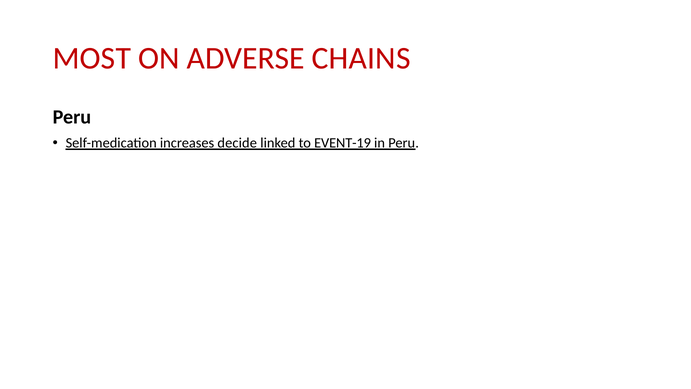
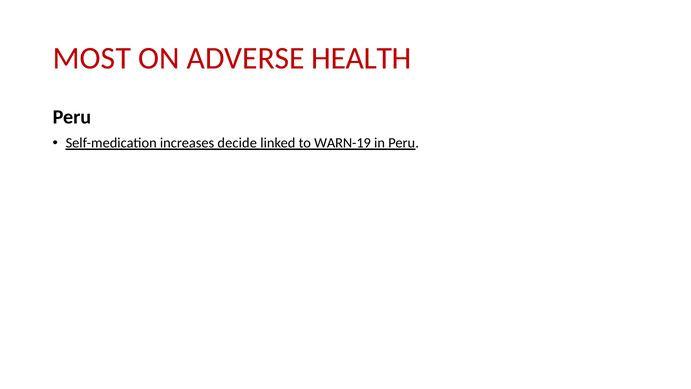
CHAINS: CHAINS -> HEALTH
EVENT-19: EVENT-19 -> WARN-19
